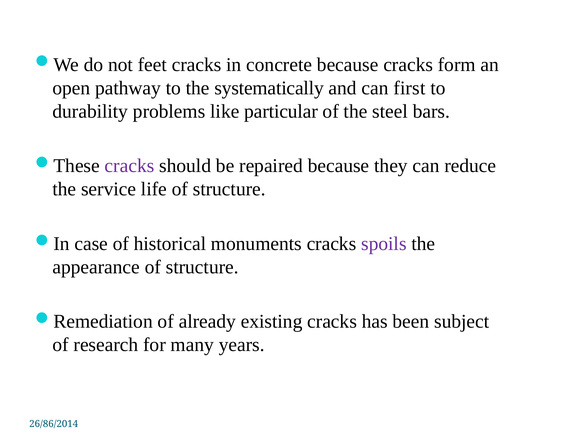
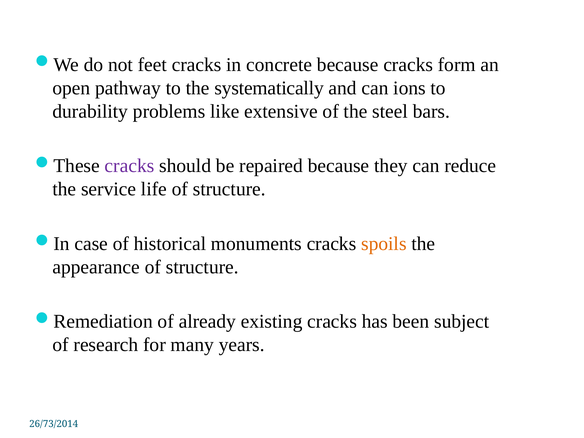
first: first -> ions
particular: particular -> extensive
spoils colour: purple -> orange
26/86/2014: 26/86/2014 -> 26/73/2014
